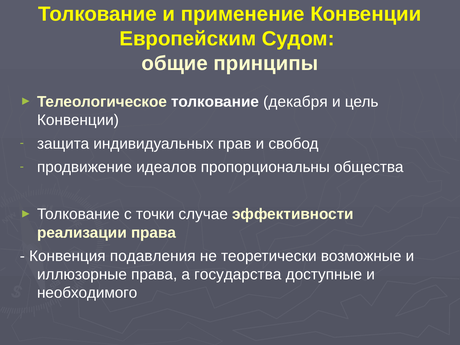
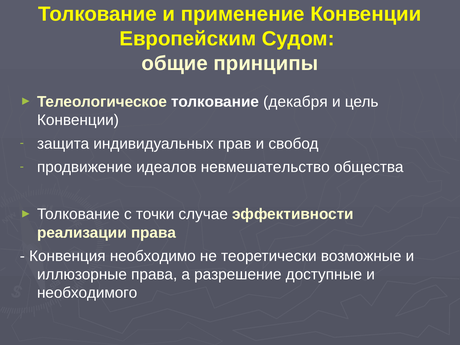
пропорциональны: пропорциональны -> невмешательство
подавления: подавления -> необходимо
государства: государства -> разрешение
